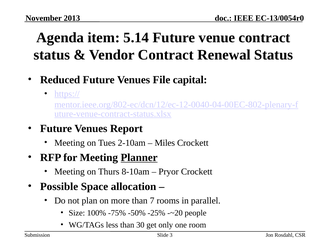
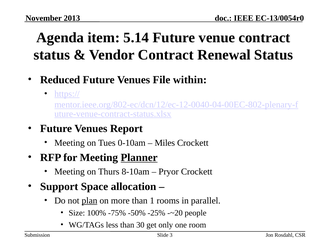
capital: capital -> within
2-10am: 2-10am -> 0-10am
Possible: Possible -> Support
plan underline: none -> present
7: 7 -> 1
